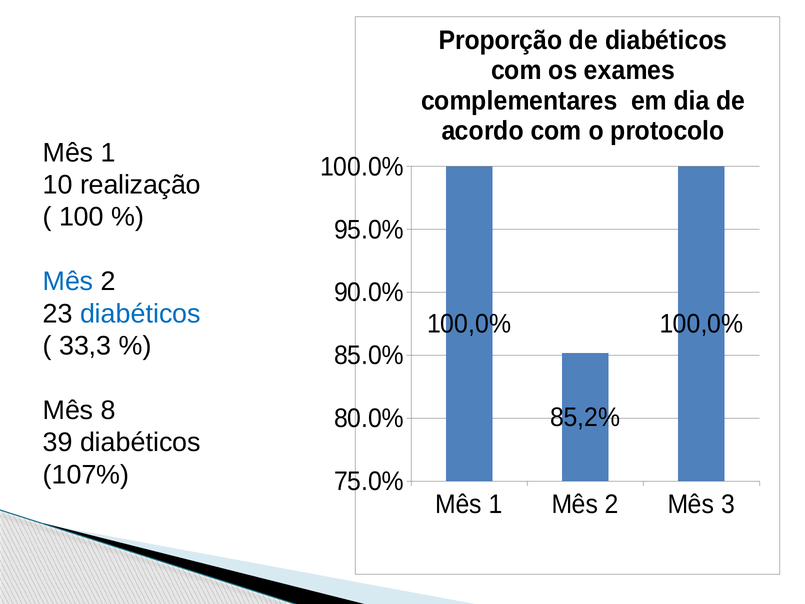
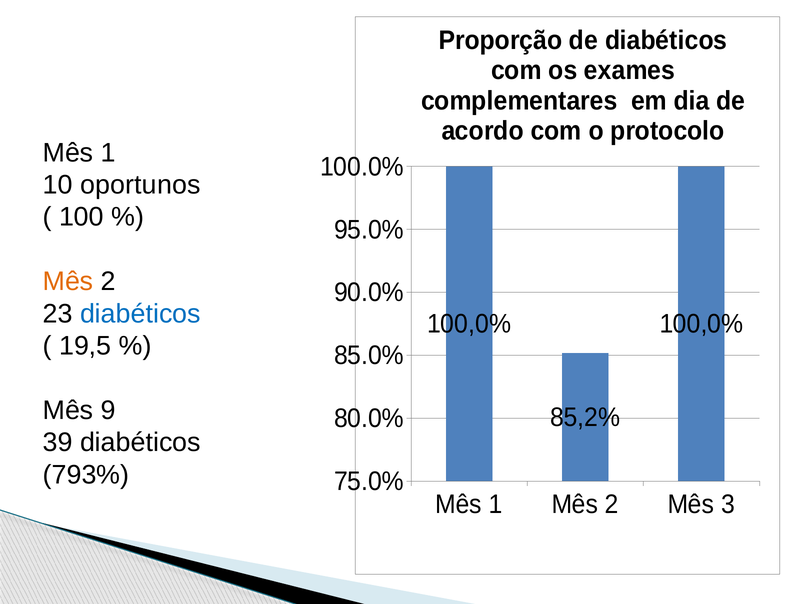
realização: realização -> oportunos
Mês at (68, 281) colour: blue -> orange
33,3: 33,3 -> 19,5
8: 8 -> 9
107%: 107% -> 793%
